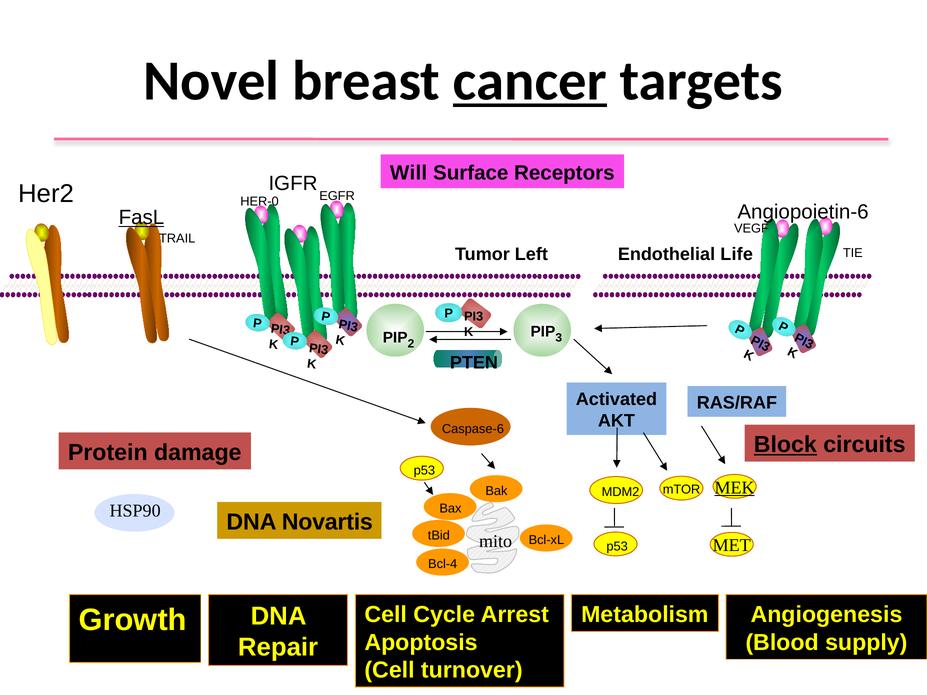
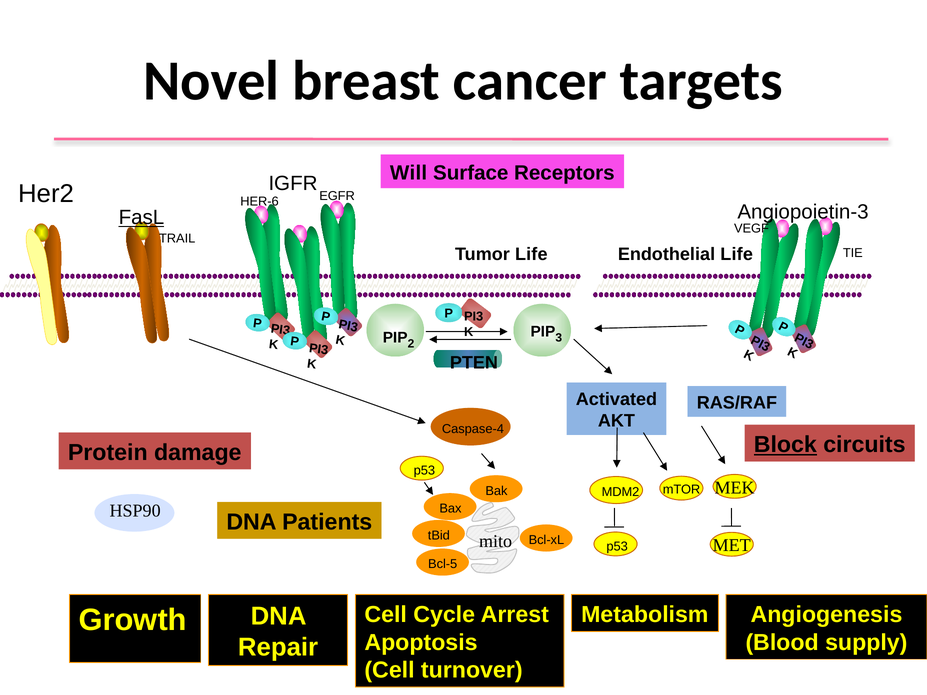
cancer underline: present -> none
HER-0: HER-0 -> HER-6
Angiopoietin-6: Angiopoietin-6 -> Angiopoietin-3
Tumor Left: Left -> Life
Caspase-6: Caspase-6 -> Caspase-4
MEK underline: present -> none
Novartis: Novartis -> Patients
Bcl-4: Bcl-4 -> Bcl-5
